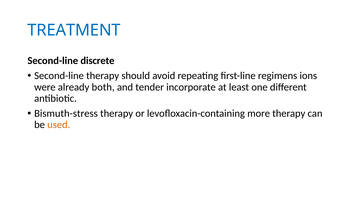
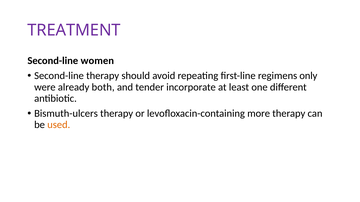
TREATMENT colour: blue -> purple
discrete: discrete -> women
ions: ions -> only
Bismuth-stress: Bismuth-stress -> Bismuth-ulcers
